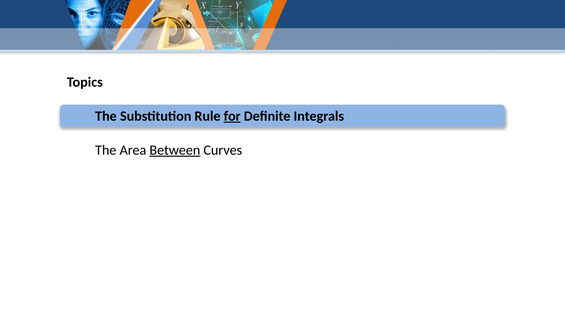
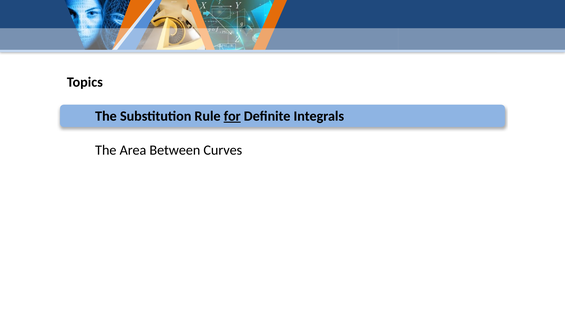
Between underline: present -> none
